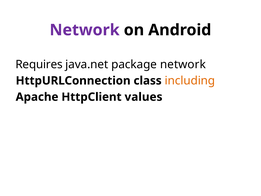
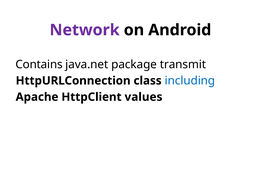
Requires: Requires -> Contains
package network: network -> transmit
including colour: orange -> blue
